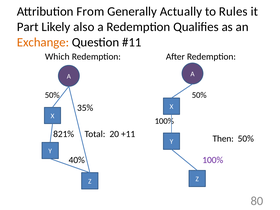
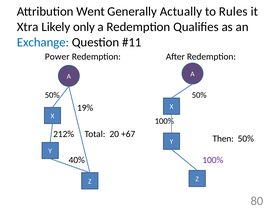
From: From -> Went
Part: Part -> Xtra
also: also -> only
Exchange colour: orange -> blue
Which: Which -> Power
35%: 35% -> 19%
821%: 821% -> 212%
+11: +11 -> +67
